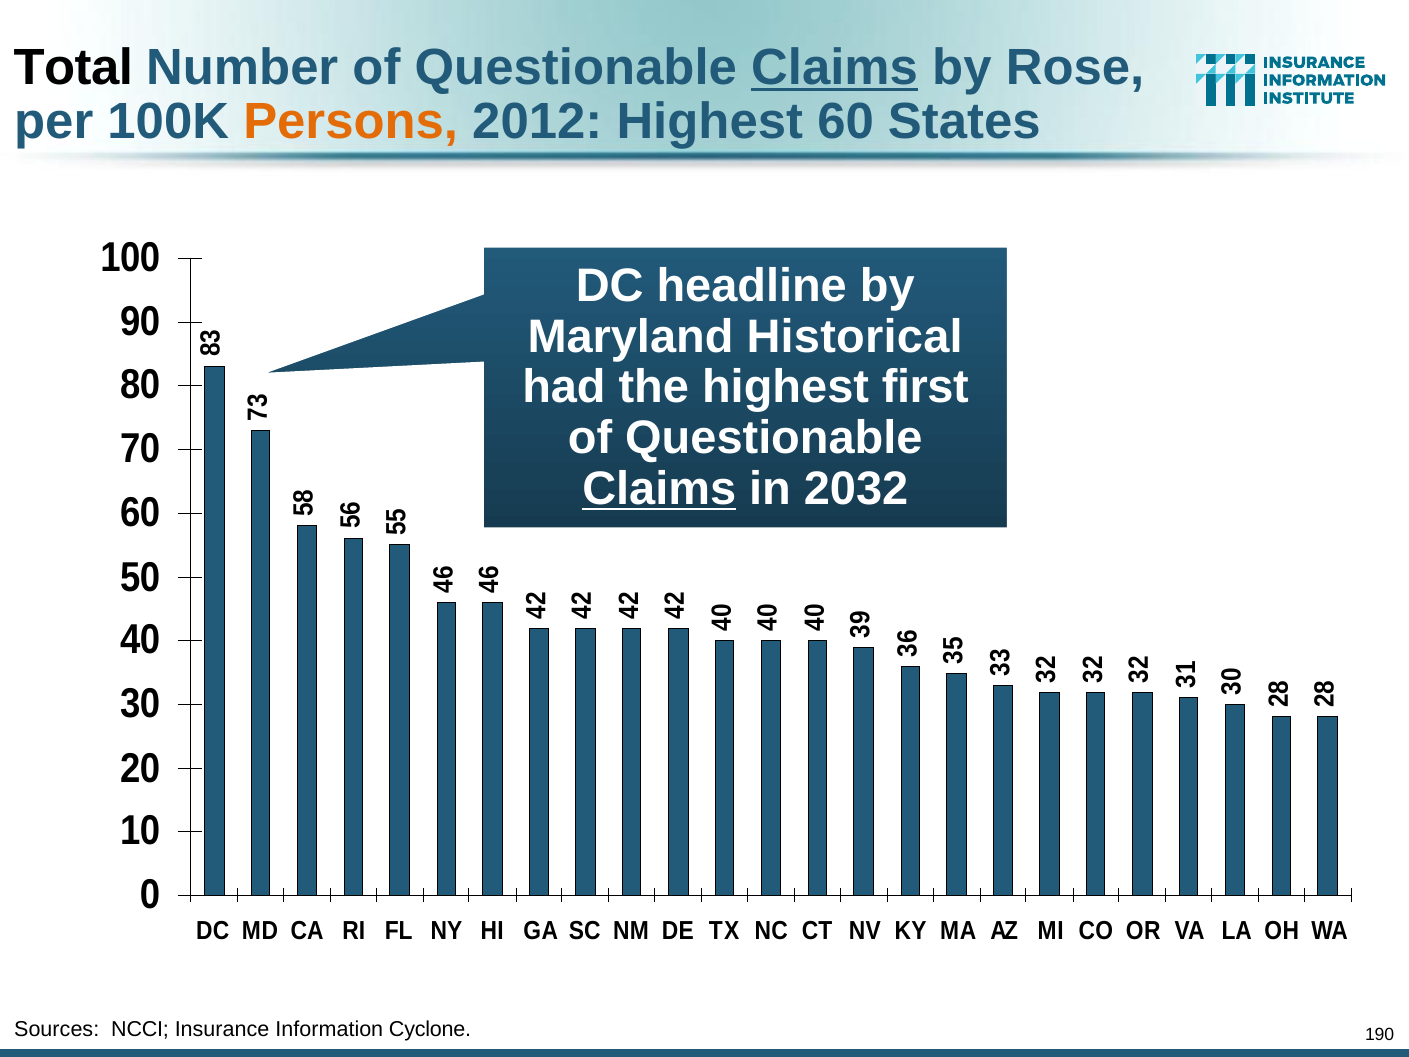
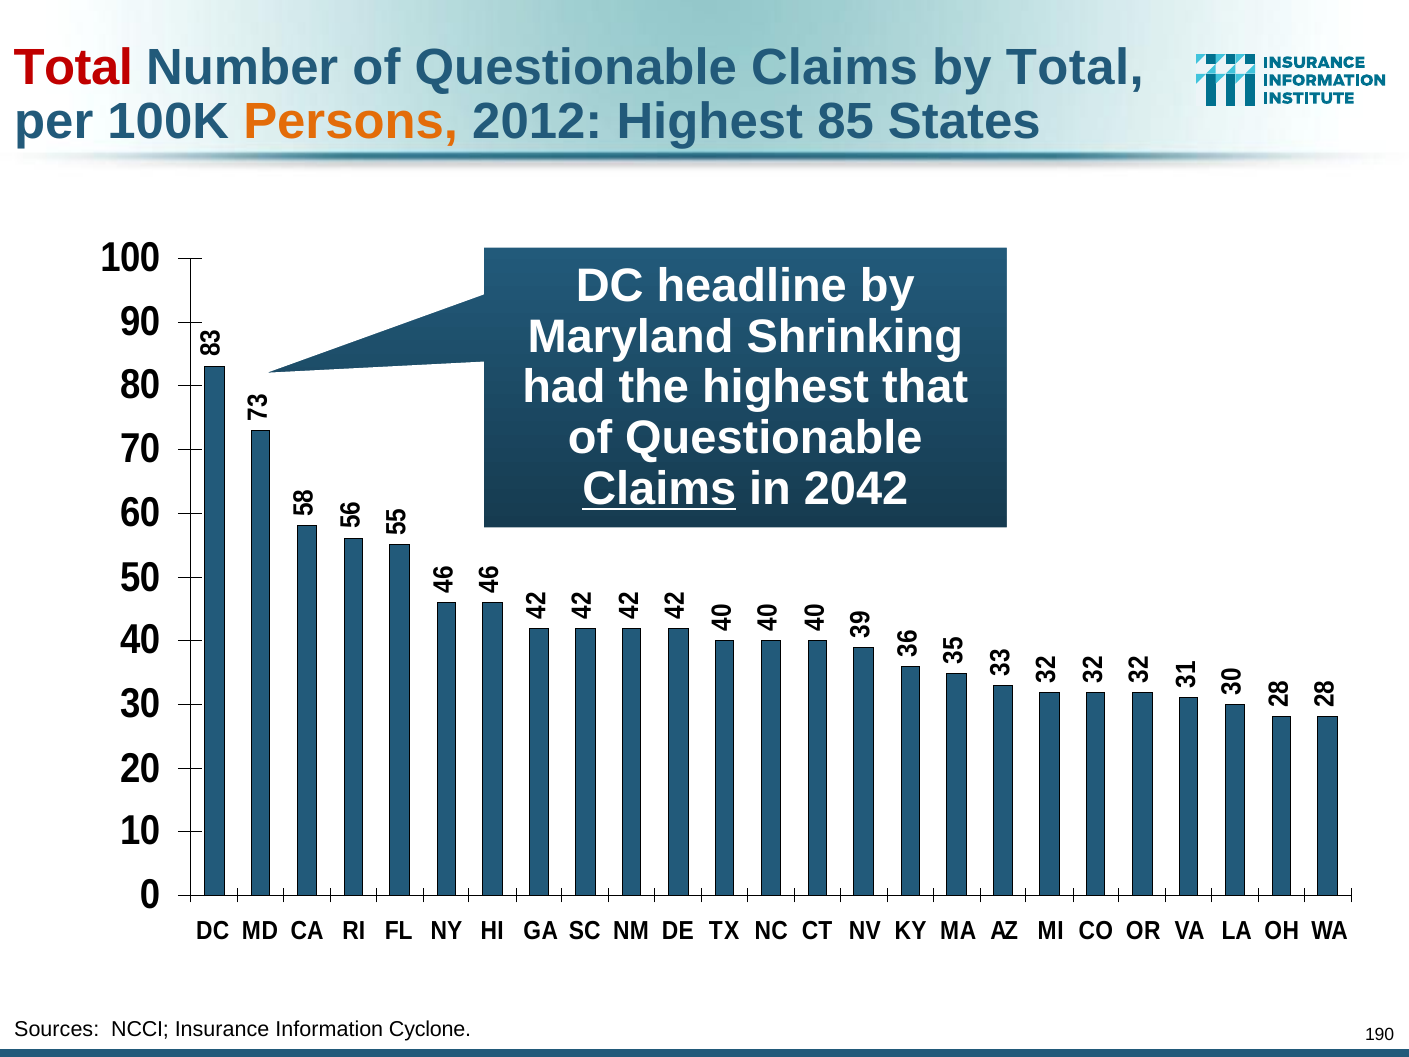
Total at (73, 67) colour: black -> red
Claims at (835, 67) underline: present -> none
by Rose: Rose -> Total
Highest 60: 60 -> 85
Historical: Historical -> Shrinking
first: first -> that
2032: 2032 -> 2042
